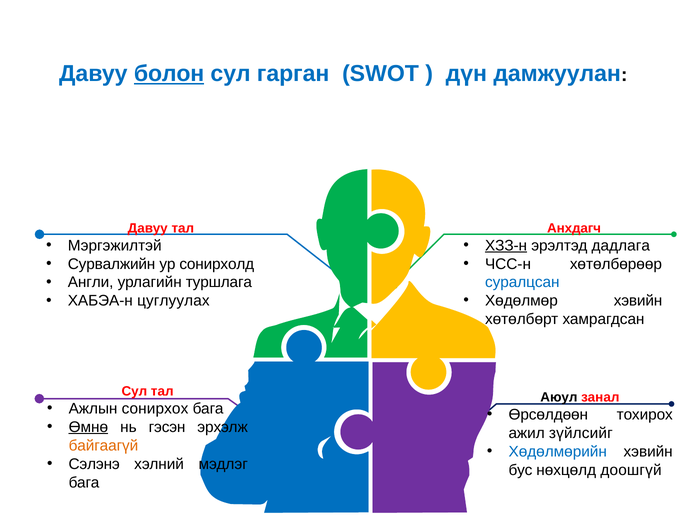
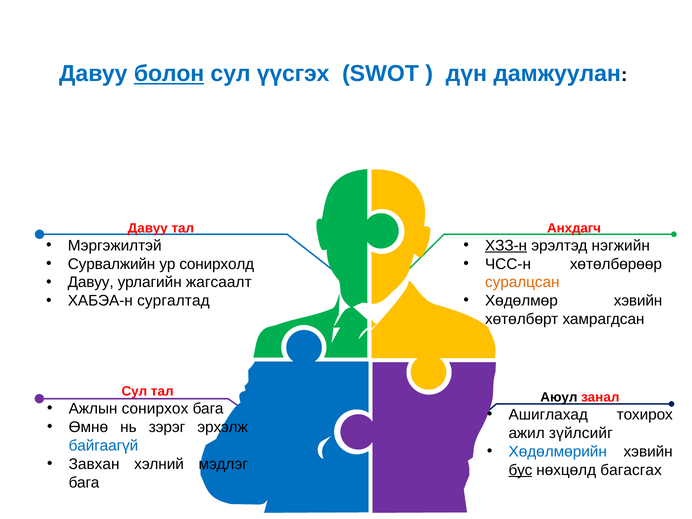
гарган: гарган -> үүсгэх
дадлага: дадлага -> нэгжийн
Англи at (91, 282): Англи -> Давуу
туршлага: туршлага -> жагсаалт
суралцсан colour: blue -> orange
цуглуулах: цуглуулах -> сургалтад
Өрсөлдөөн: Өрсөлдөөн -> Ашиглахад
Өмнө underline: present -> none
гэсэн: гэсэн -> зэрэг
байгаагүй colour: orange -> blue
Сэлэнэ: Сэлэнэ -> Завхан
бус underline: none -> present
доошгүй: доошгүй -> багасгах
